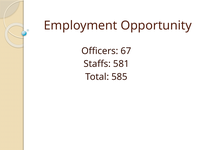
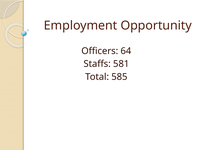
67: 67 -> 64
